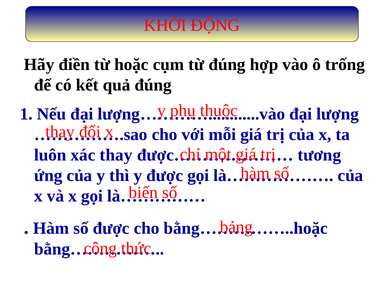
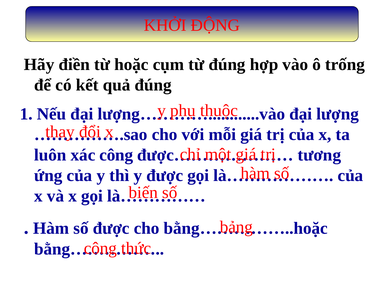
xác thay: thay -> công
